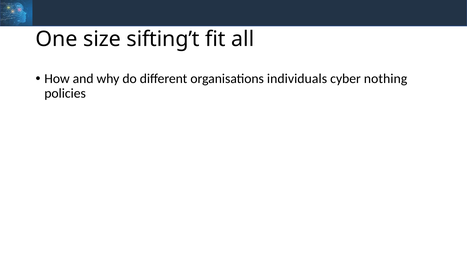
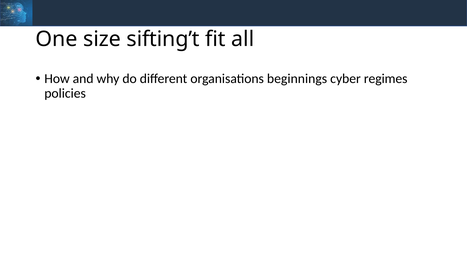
individuals: individuals -> beginnings
nothing: nothing -> regimes
